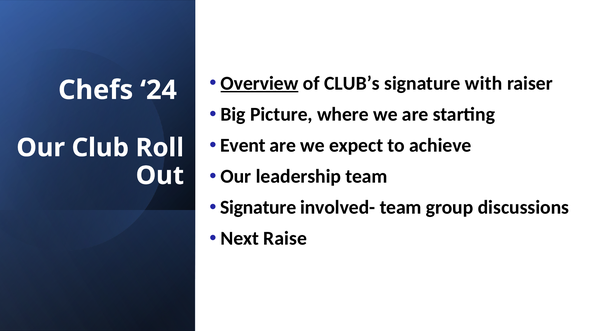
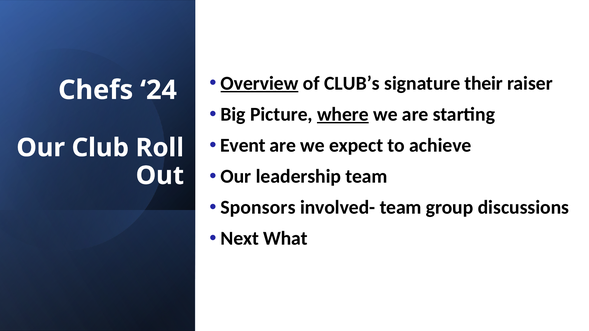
with: with -> their
where underline: none -> present
Signature at (258, 207): Signature -> Sponsors
Raise: Raise -> What
